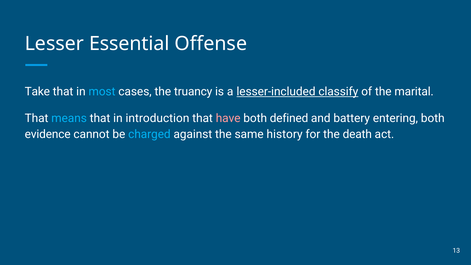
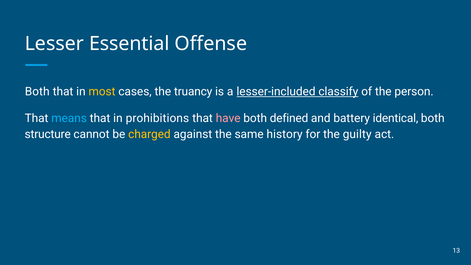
Take at (37, 91): Take -> Both
most colour: light blue -> yellow
marital: marital -> person
introduction: introduction -> prohibitions
entering: entering -> identical
evidence: evidence -> structure
charged colour: light blue -> yellow
death: death -> guilty
